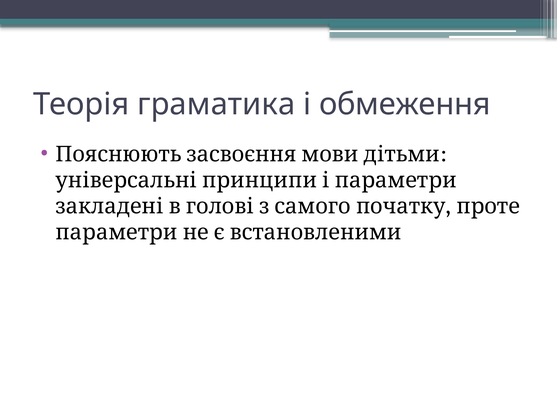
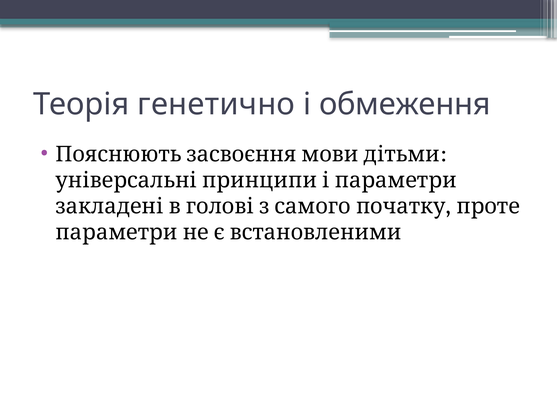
граматика: граматика -> генетично
